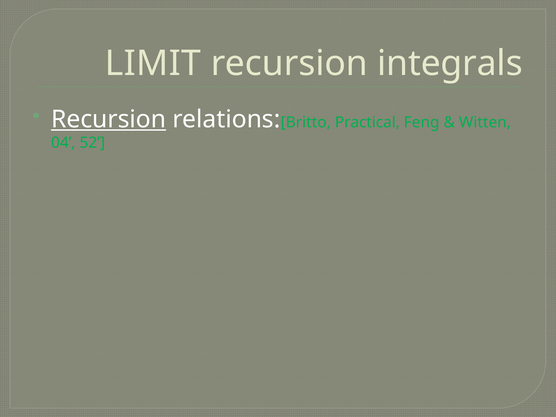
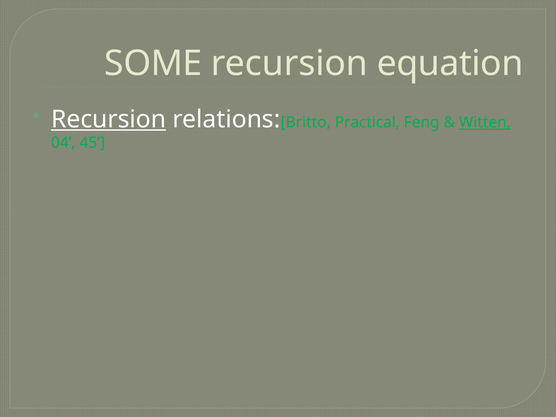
LIMIT: LIMIT -> SOME
integrals: integrals -> equation
Witten underline: none -> present
52: 52 -> 45
